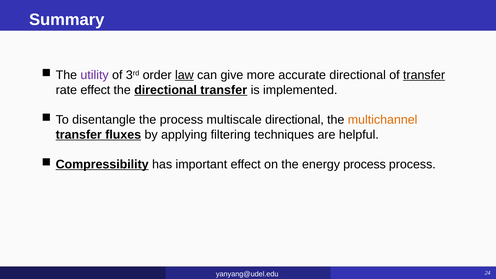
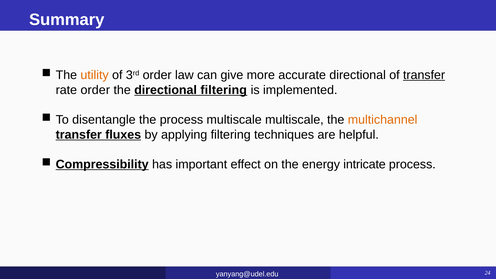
utility colour: purple -> orange
law underline: present -> none
rate effect: effect -> order
directional transfer: transfer -> filtering
multiscale directional: directional -> multiscale
energy process: process -> intricate
